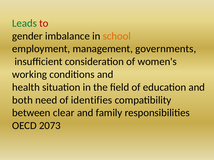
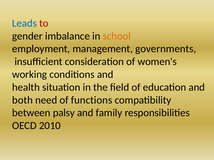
Leads colour: green -> blue
identifies: identifies -> functions
clear: clear -> palsy
2073: 2073 -> 2010
